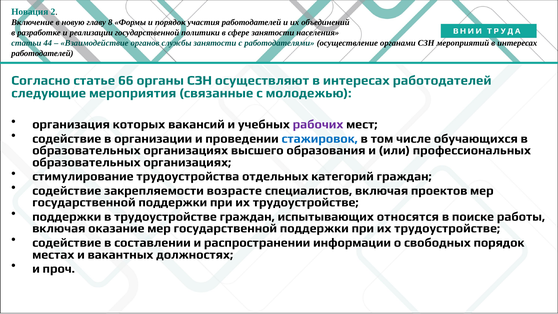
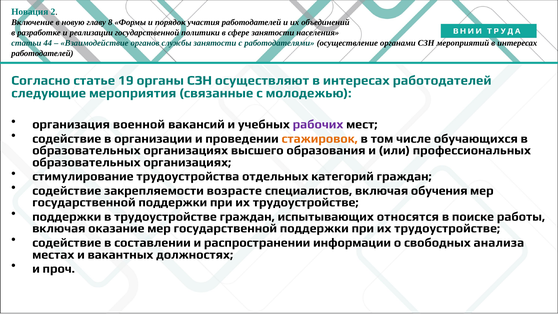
66: 66 -> 19
которых: которых -> военной
стажировок colour: blue -> orange
проектов: проектов -> обучения
свободных порядок: порядок -> анализа
